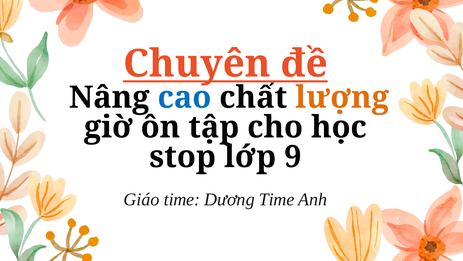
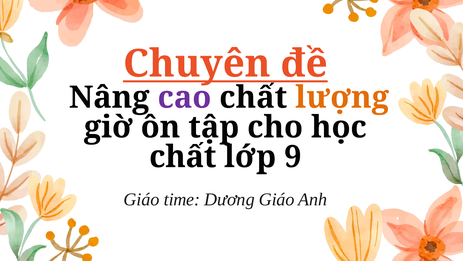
cao colour: blue -> purple
stop at (183, 157): stop -> chất
Dương Time: Time -> Giáo
